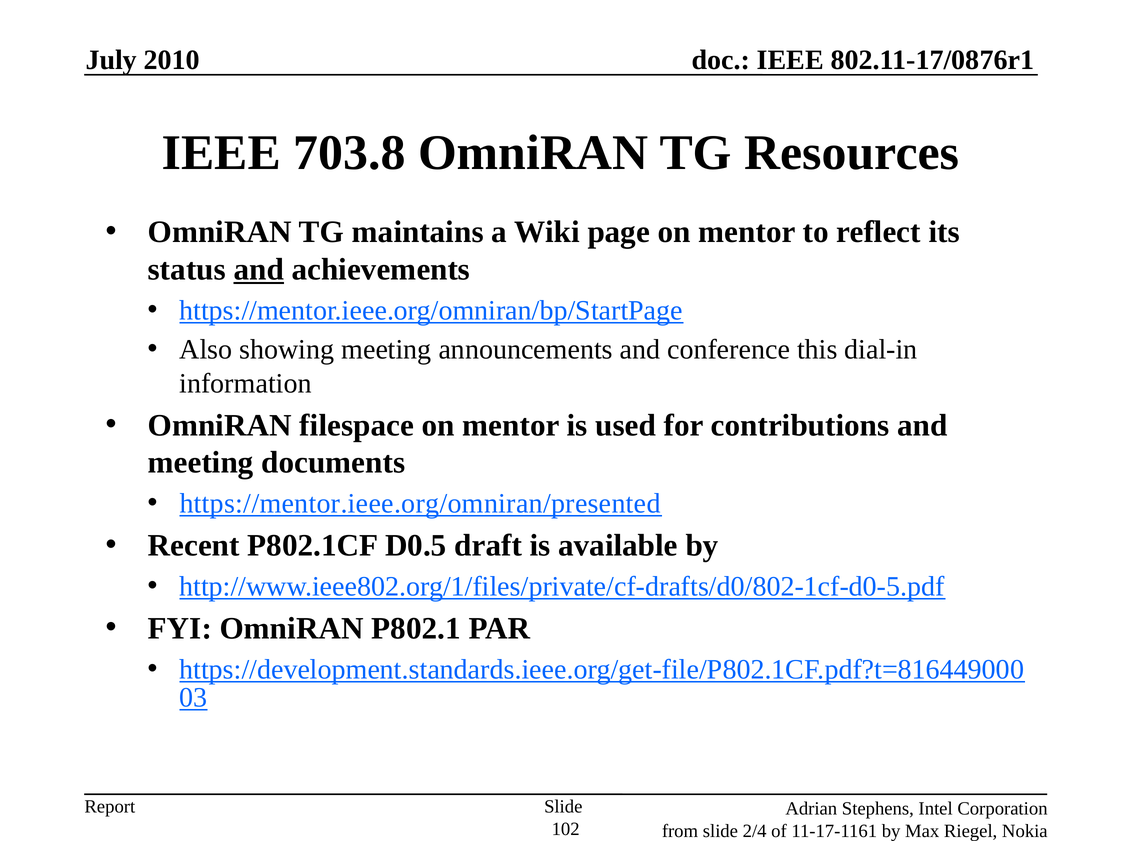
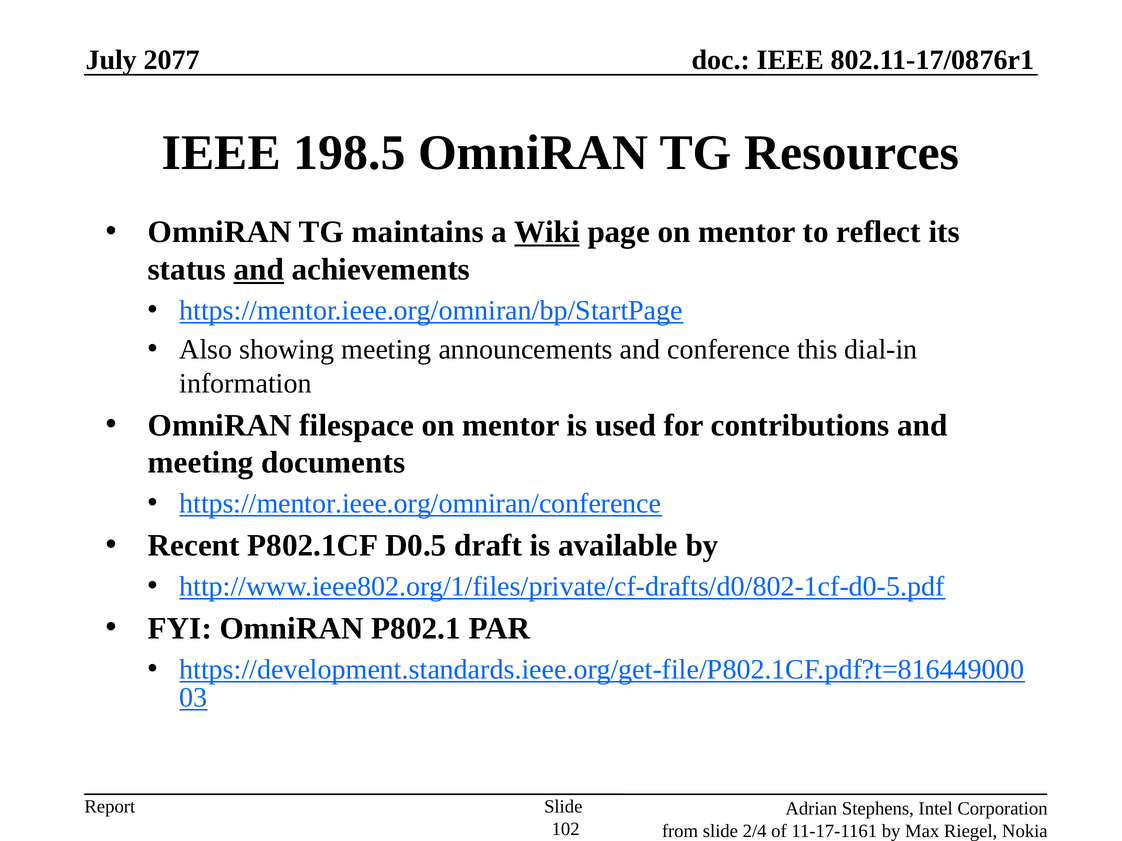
2010: 2010 -> 2077
703.8: 703.8 -> 198.5
Wiki underline: none -> present
https://mentor.ieee.org/omniran/presented: https://mentor.ieee.org/omniran/presented -> https://mentor.ieee.org/omniran/conference
